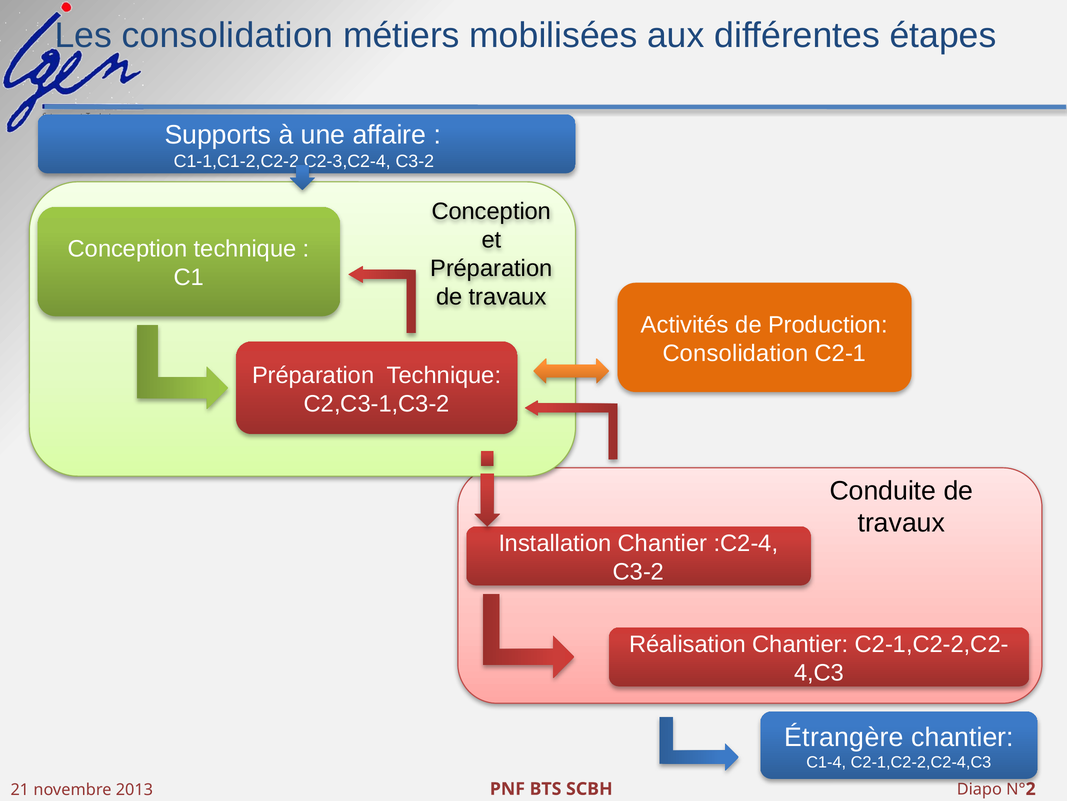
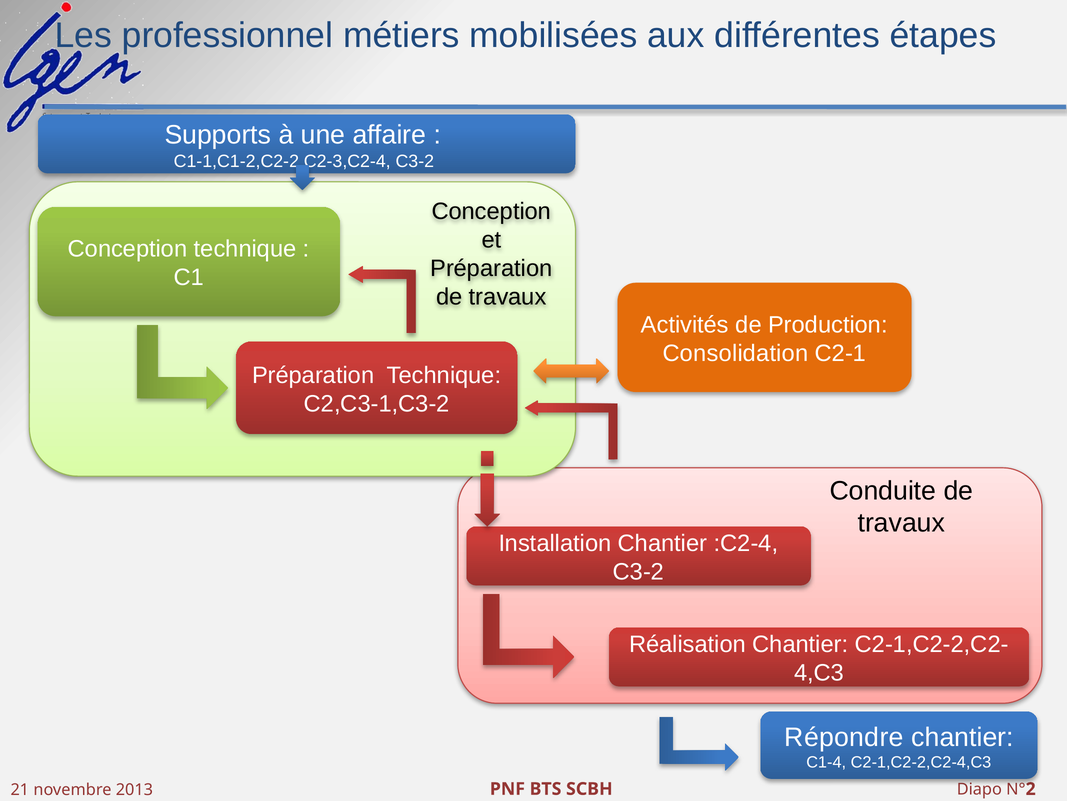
Les consolidation: consolidation -> professionnel
Étrangère: Étrangère -> Répondre
